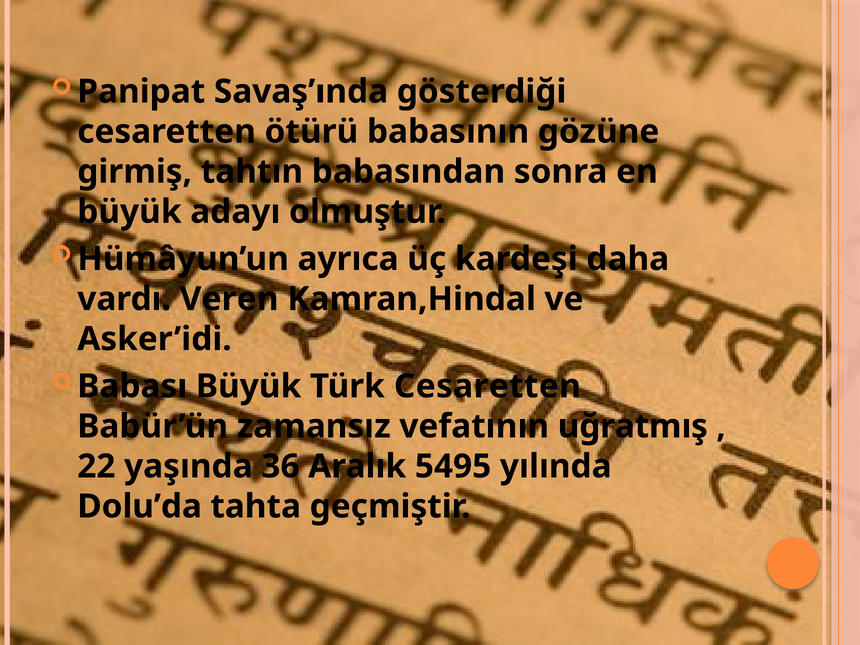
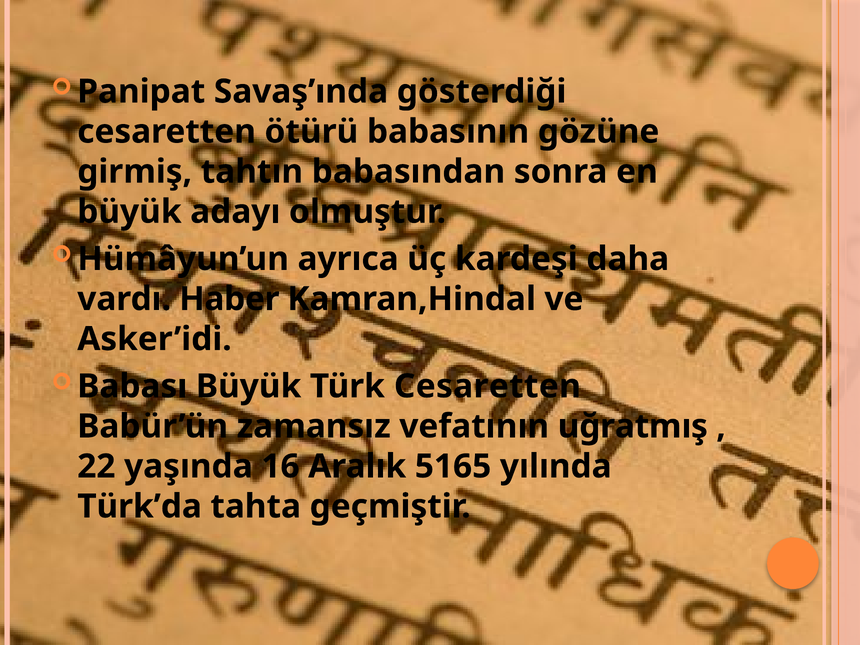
Veren: Veren -> Haber
36: 36 -> 16
5495: 5495 -> 5165
Dolu’da: Dolu’da -> Türk’da
